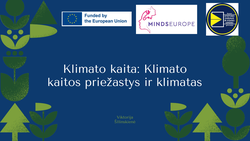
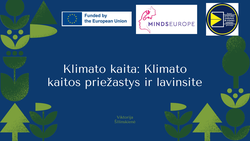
klimatas: klimatas -> lavinsite
